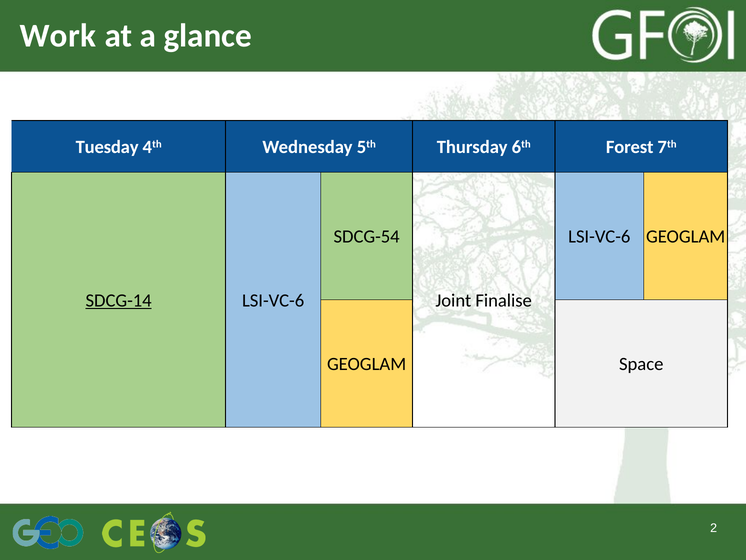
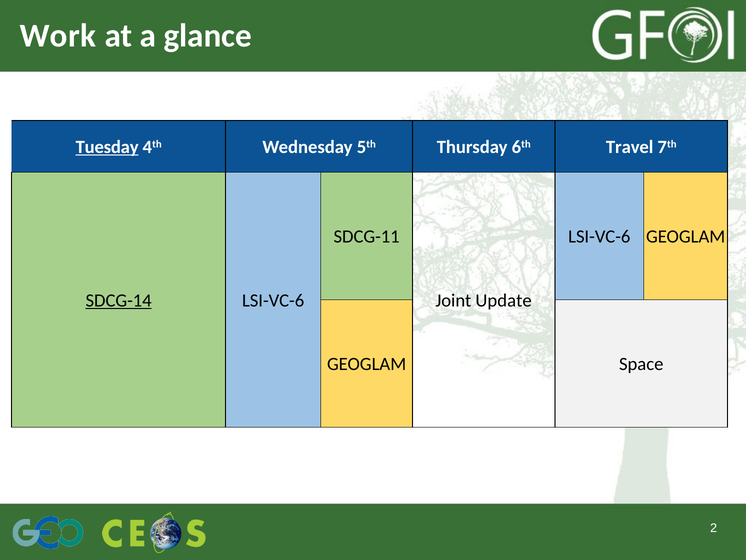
Tuesday underline: none -> present
Forest: Forest -> Travel
SDCG-54: SDCG-54 -> SDCG-11
Finalise: Finalise -> Update
